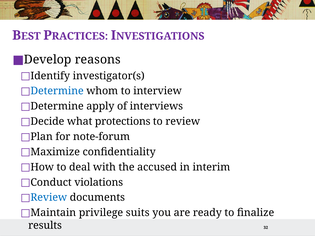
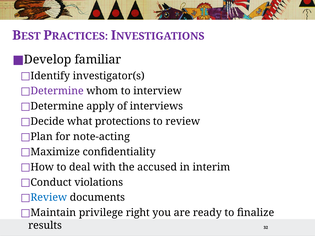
reasons: reasons -> familiar
Determine at (57, 91) colour: blue -> purple
note-forum: note-forum -> note-acting
suits: suits -> right
